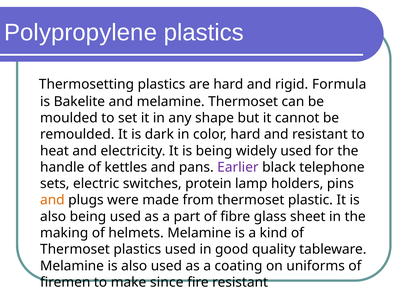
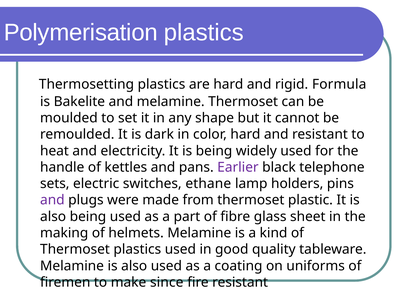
Polypropylene: Polypropylene -> Polymerisation
protein: protein -> ethane
and at (52, 200) colour: orange -> purple
